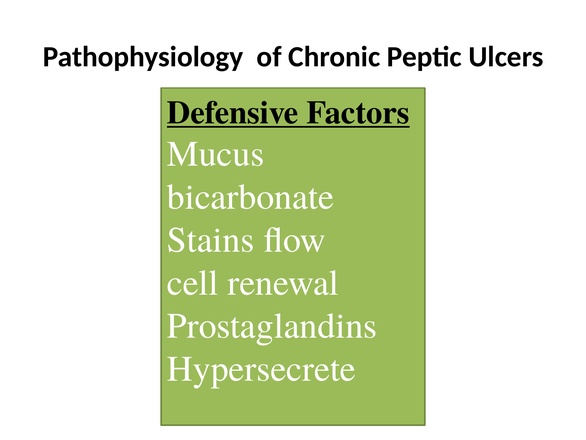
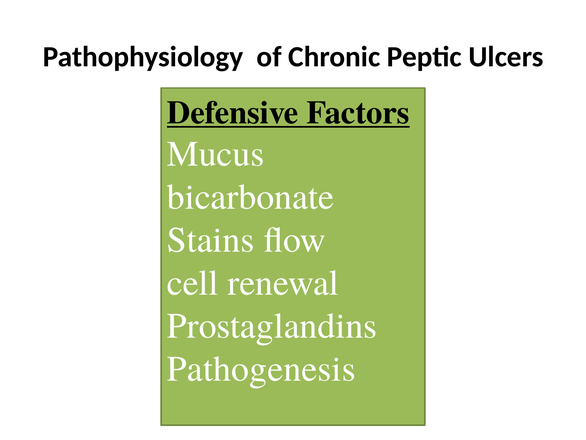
Hypersecrete: Hypersecrete -> Pathogenesis
